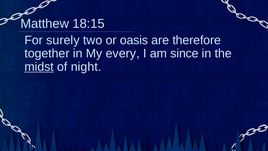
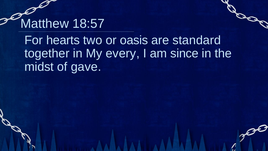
18:15: 18:15 -> 18:57
surely: surely -> hearts
therefore: therefore -> standard
midst underline: present -> none
night: night -> gave
